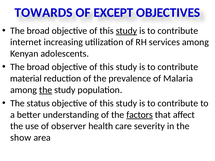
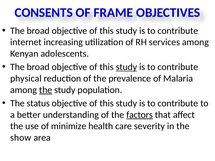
TOWARDS: TOWARDS -> CONSENTS
EXCEPT: EXCEPT -> FRAME
study at (126, 31) underline: present -> none
study at (126, 67) underline: none -> present
material: material -> physical
observer: observer -> minimize
